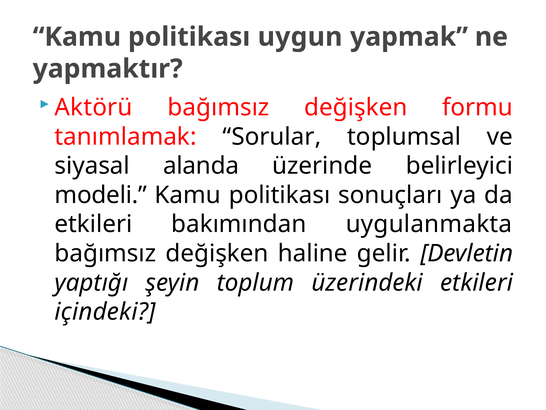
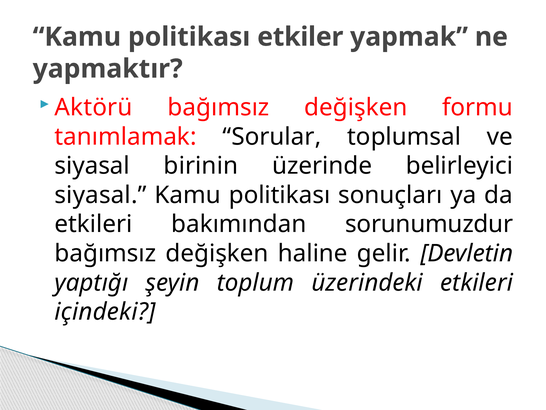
uygun: uygun -> etkiler
alanda: alanda -> birinin
modeli at (101, 195): modeli -> siyasal
uygulanmakta: uygulanmakta -> sorunumuzdur
